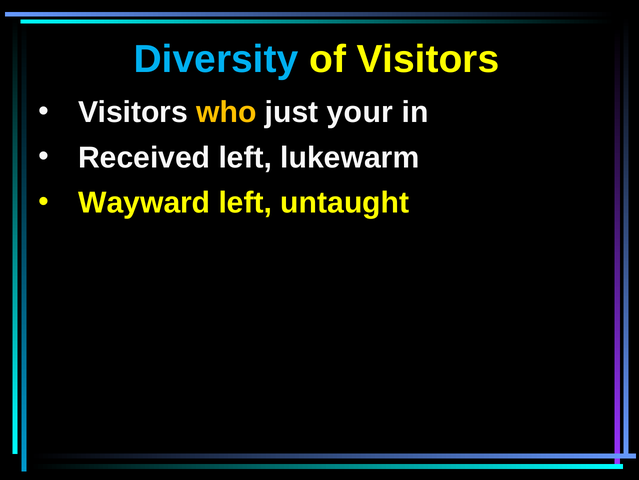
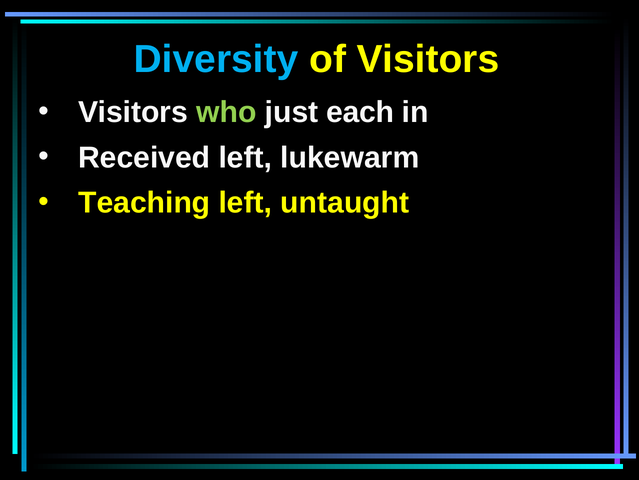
who colour: yellow -> light green
your: your -> each
Wayward: Wayward -> Teaching
